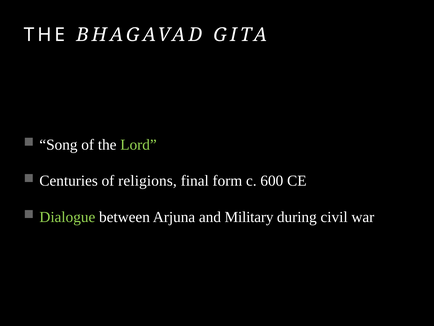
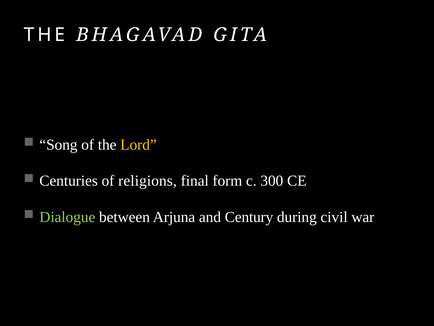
Lord colour: light green -> yellow
600: 600 -> 300
Military: Military -> Century
